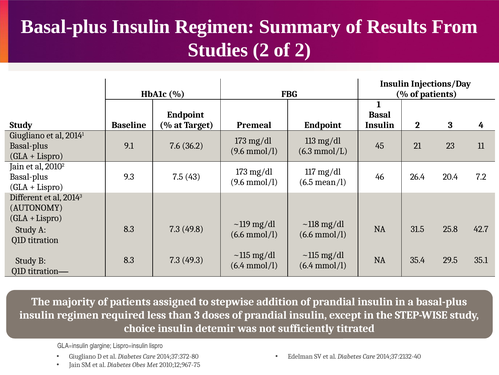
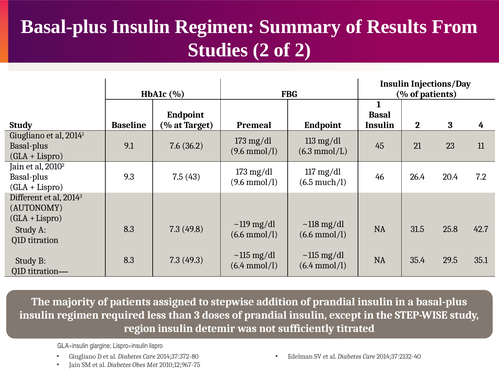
mean/l: mean/l -> much/l
choice: choice -> region
